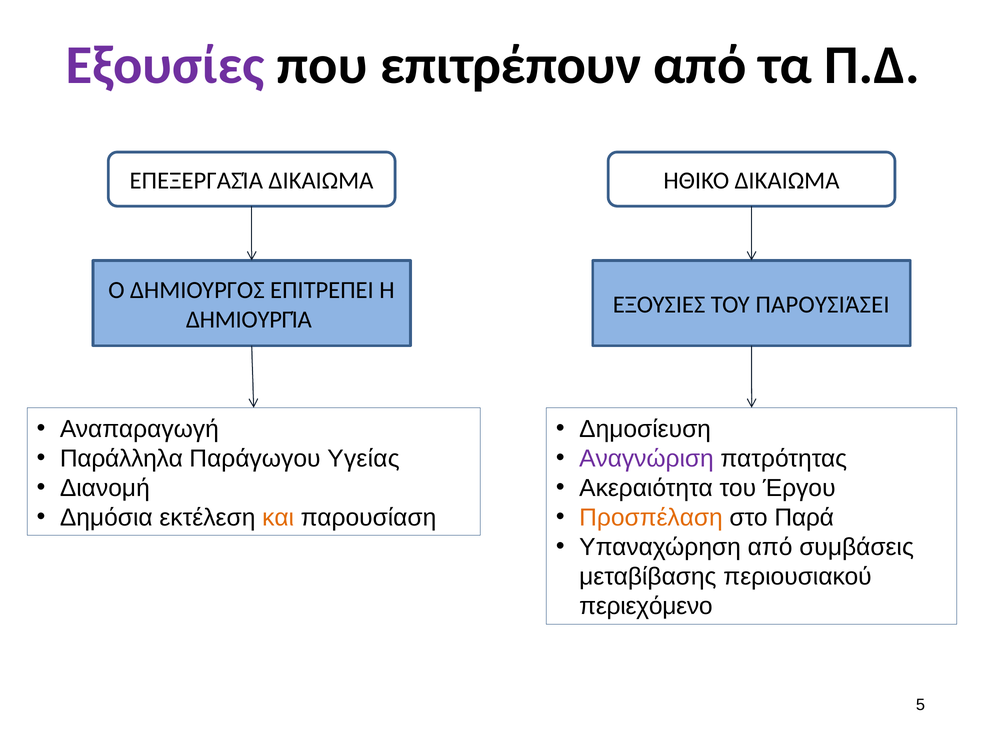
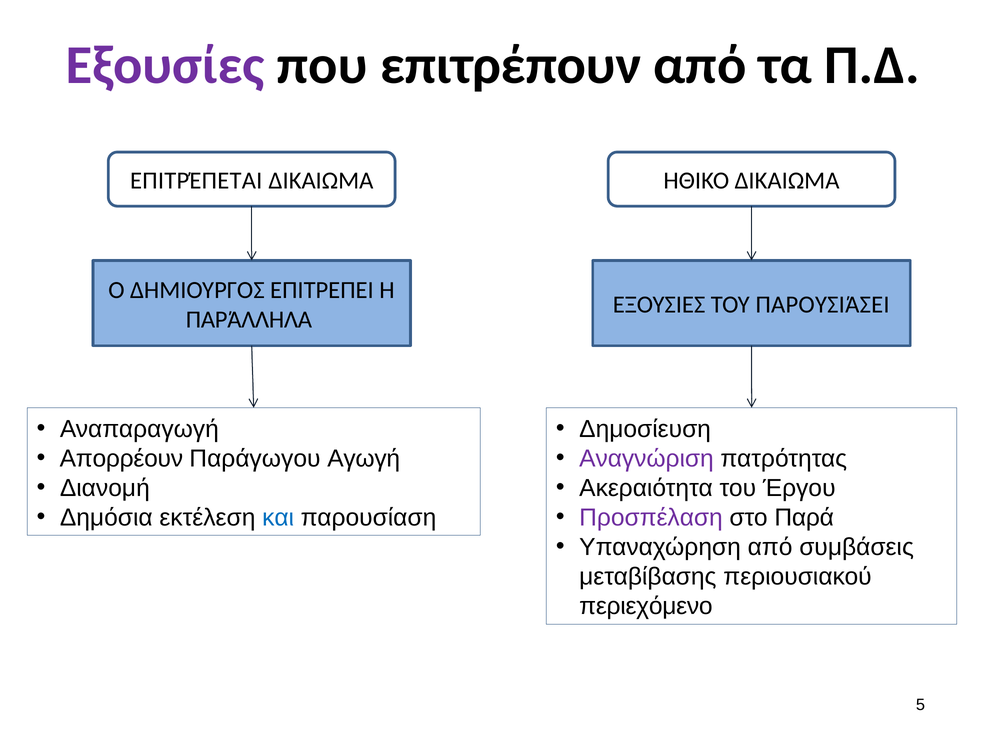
ΕΠΕΞΕΡΓΑΣΊΑ: ΕΠΕΞΕΡΓΑΣΊΑ -> ΕΠΙΤΡΈΠΕΤΑΙ
ΔΗΜΙΟΥΡΓΊΑ: ΔΗΜΙΟΥΡΓΊΑ -> ΠΑΡΆΛΛΗΛΑ
Παράλληλα: Παράλληλα -> Απορρέουν
Υγείας: Υγείας -> Αγωγή
και colour: orange -> blue
Προσπέλαση colour: orange -> purple
